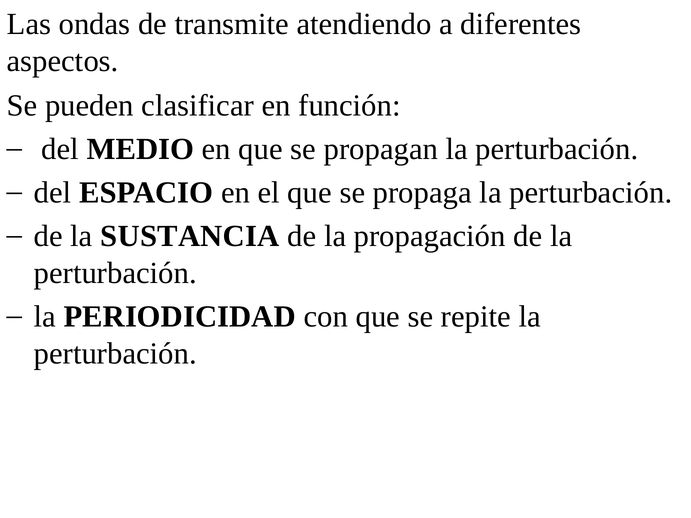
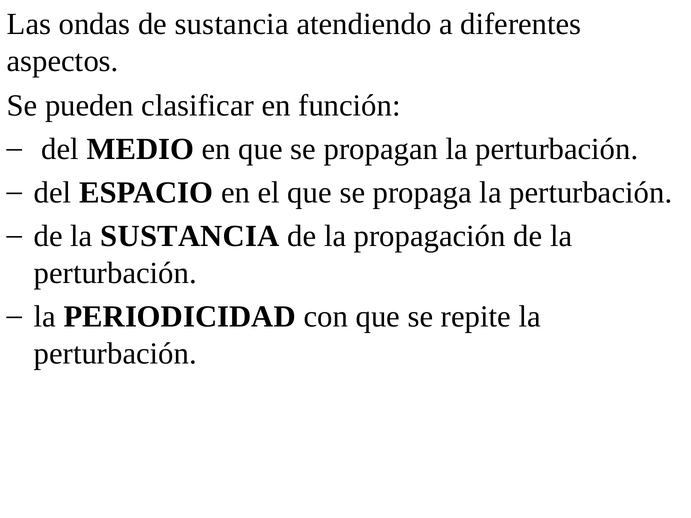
de transmite: transmite -> sustancia
